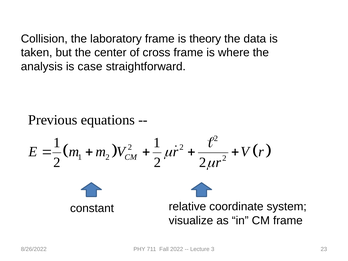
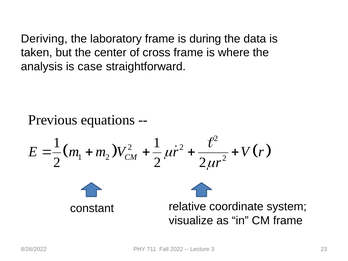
Collision: Collision -> Deriving
theory: theory -> during
